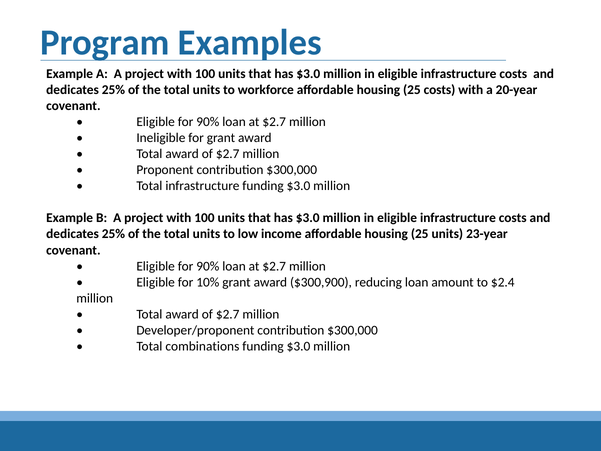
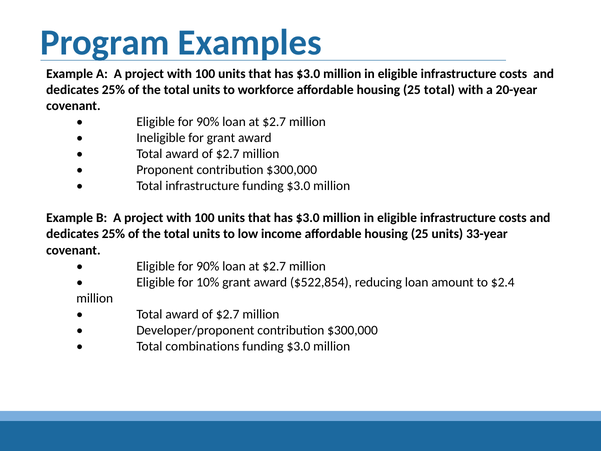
25 costs: costs -> total
23-year: 23-year -> 33-year
$300,900: $300,900 -> $522,854
